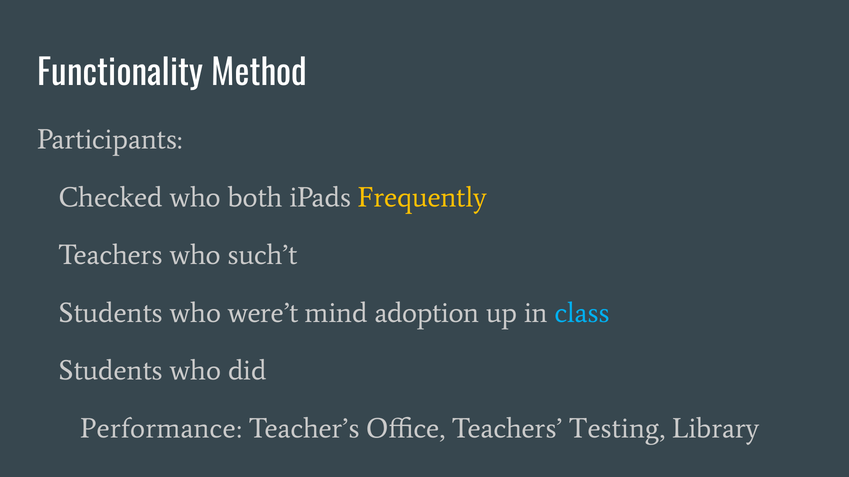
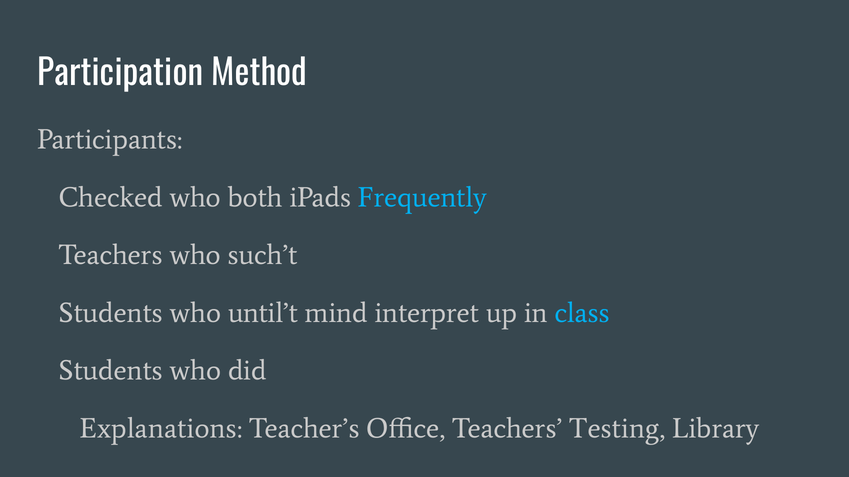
Functionality: Functionality -> Participation
Frequently colour: yellow -> light blue
were’t: were’t -> until’t
adoption: adoption -> interpret
Performance: Performance -> Explanations
